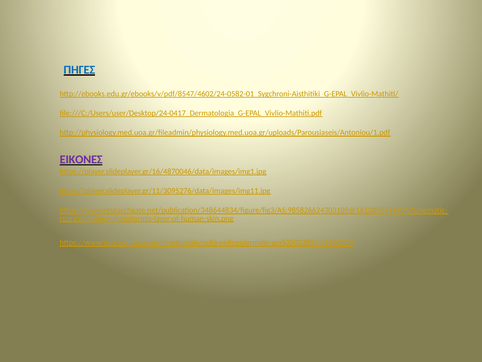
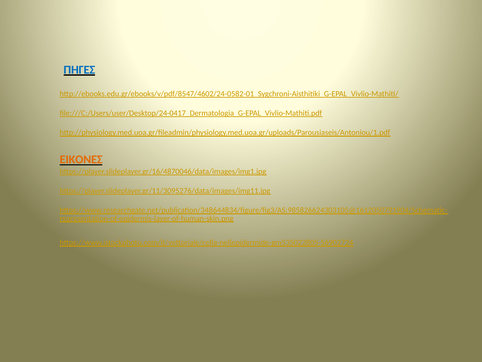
ΕΙΚΟΝΕΣ colour: purple -> orange
